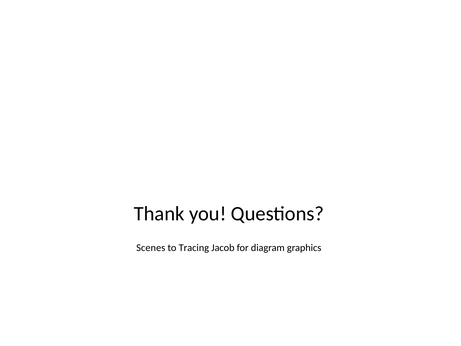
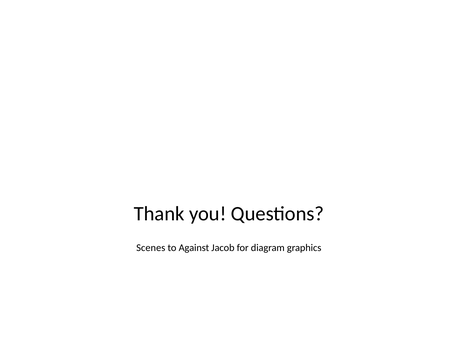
Tracing: Tracing -> Against
